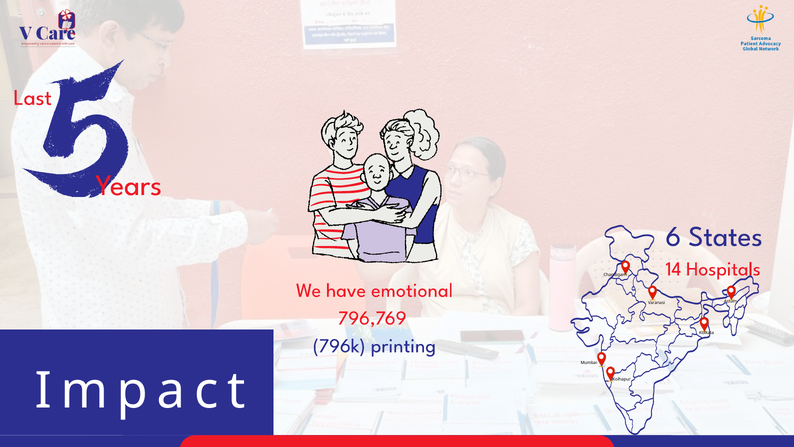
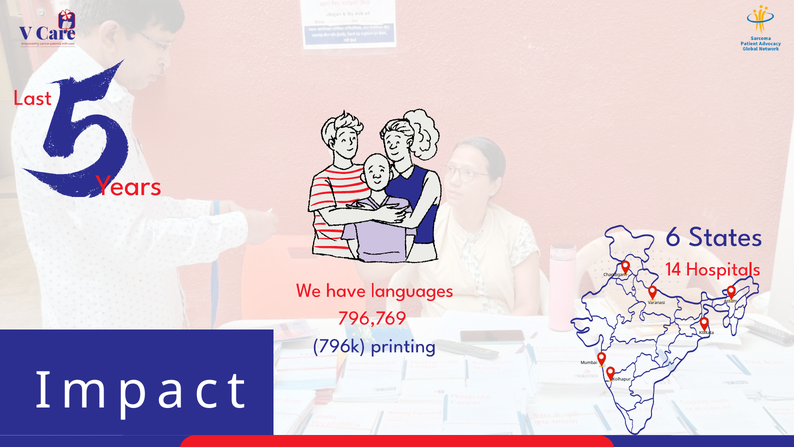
emotional: emotional -> languages
